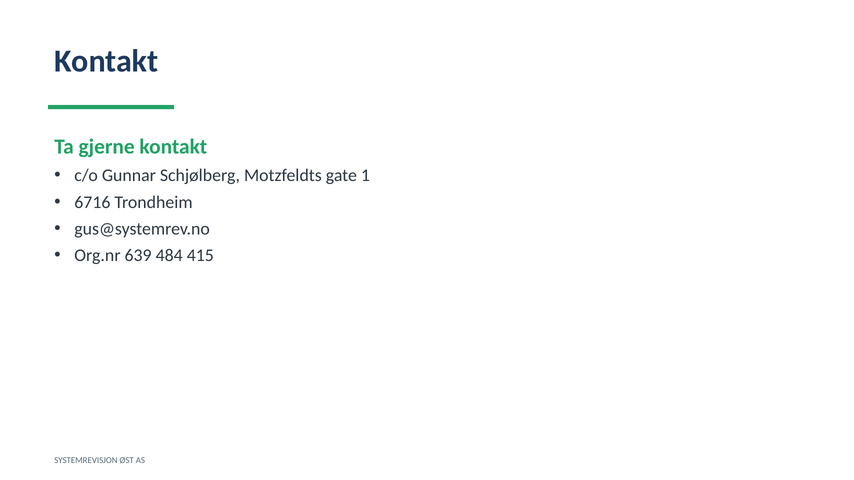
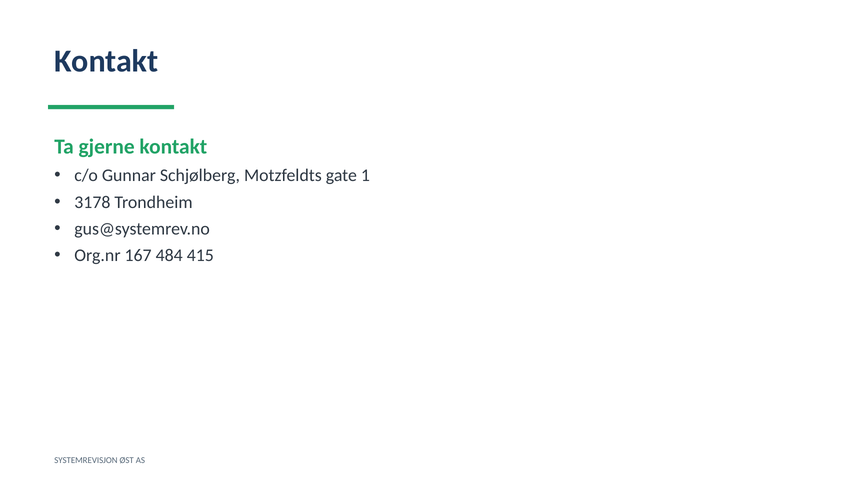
6716: 6716 -> 3178
639: 639 -> 167
